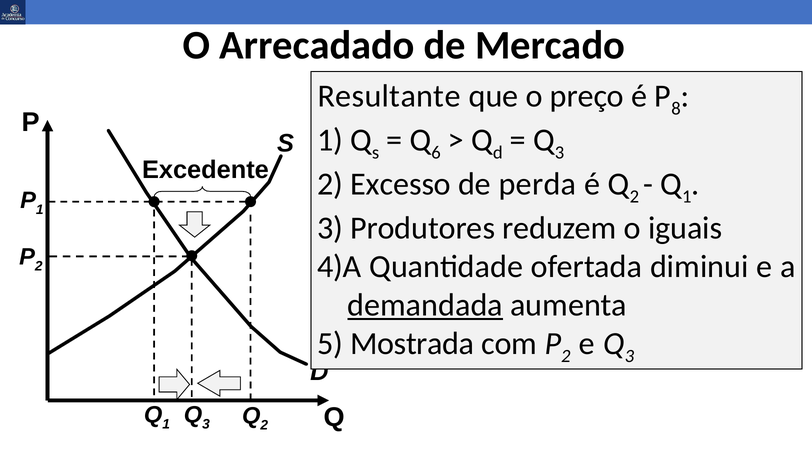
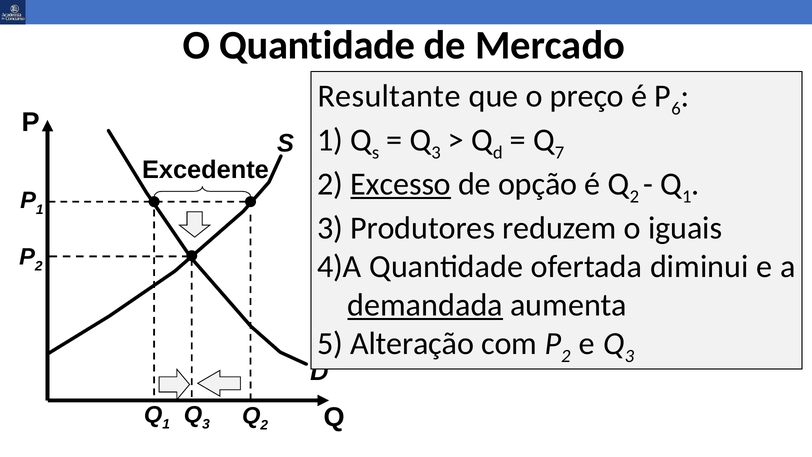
O Arrecadado: Arrecadado -> Quantidade
8: 8 -> 6
6 at (436, 153): 6 -> 3
3 at (560, 153): 3 -> 7
Excesso underline: none -> present
perda: perda -> opção
Mostrada: Mostrada -> Alteração
